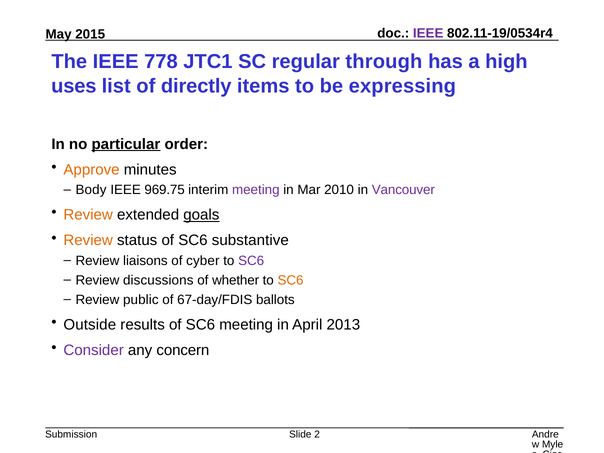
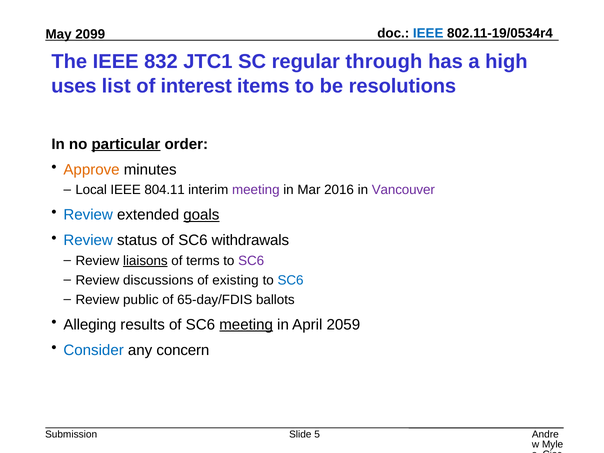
IEEE at (428, 33) colour: purple -> blue
2015: 2015 -> 2099
778: 778 -> 832
directly: directly -> interest
expressing: expressing -> resolutions
Body: Body -> Local
969.75: 969.75 -> 804.11
2010: 2010 -> 2016
Review at (88, 215) colour: orange -> blue
Review at (88, 241) colour: orange -> blue
substantive: substantive -> withdrawals
liaisons underline: none -> present
cyber: cyber -> terms
whether: whether -> existing
SC6 at (291, 280) colour: orange -> blue
67-day/FDIS: 67-day/FDIS -> 65-day/FDIS
Outside: Outside -> Alleging
meeting at (246, 325) underline: none -> present
2013: 2013 -> 2059
Consider colour: purple -> blue
2: 2 -> 5
